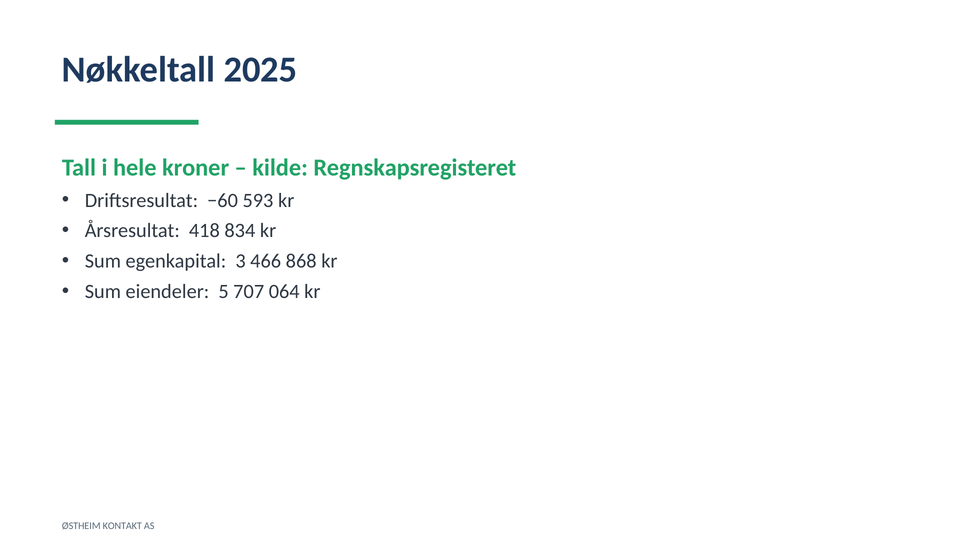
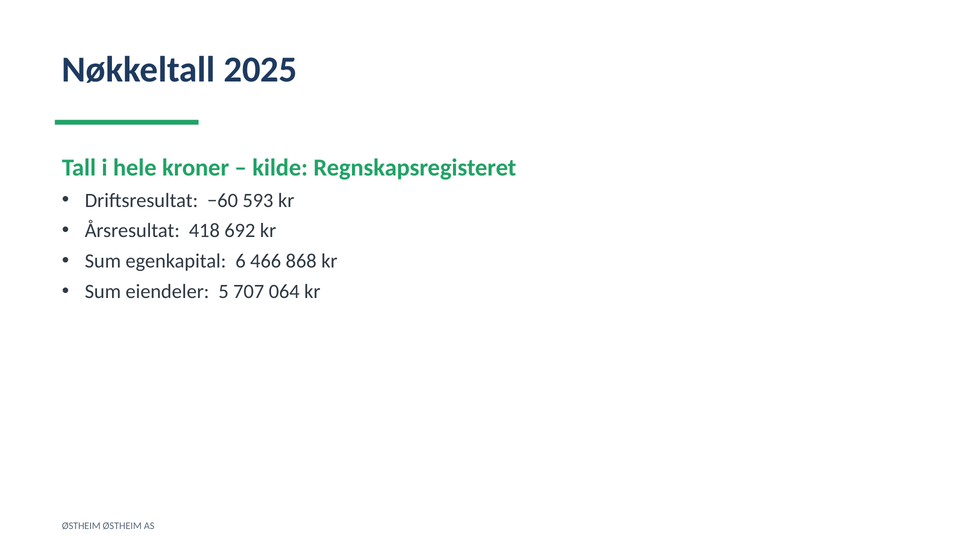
834: 834 -> 692
3: 3 -> 6
ØSTHEIM KONTAKT: KONTAKT -> ØSTHEIM
